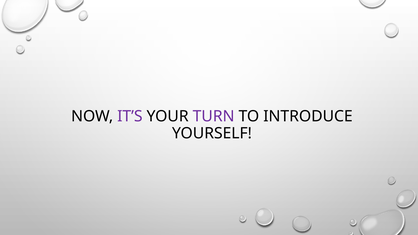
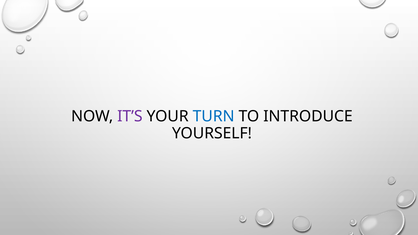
TURN colour: purple -> blue
